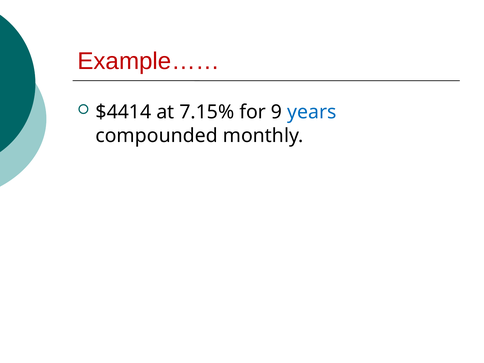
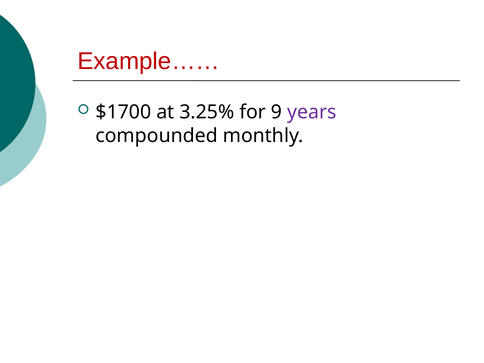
$4414: $4414 -> $1700
7.15%: 7.15% -> 3.25%
years colour: blue -> purple
